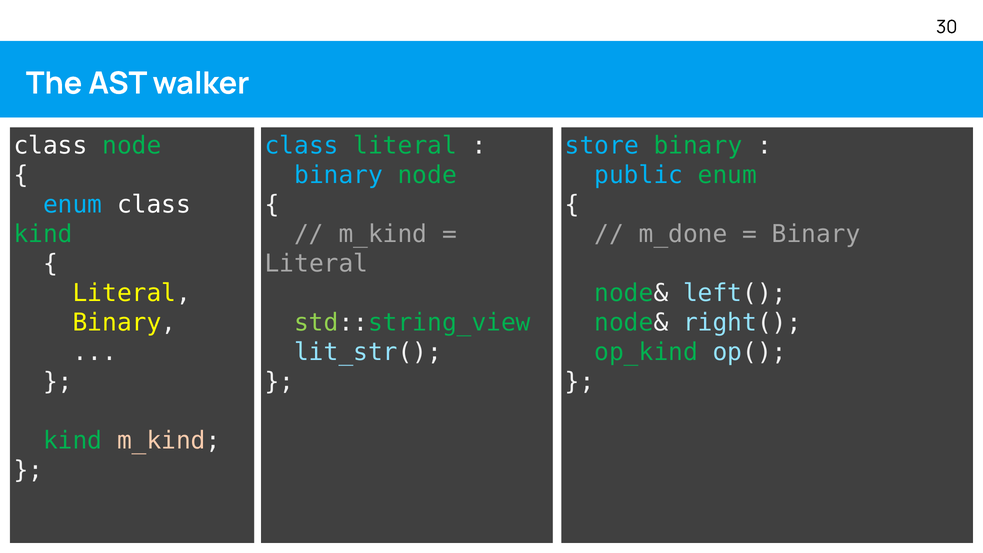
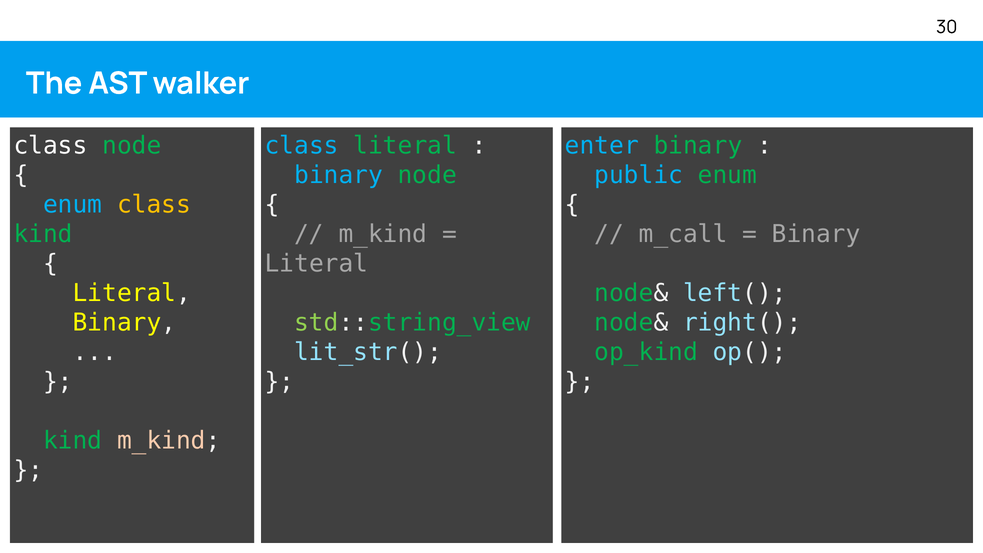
store: store -> enter
class at (154, 204) colour: white -> yellow
m_done: m_done -> m_call
